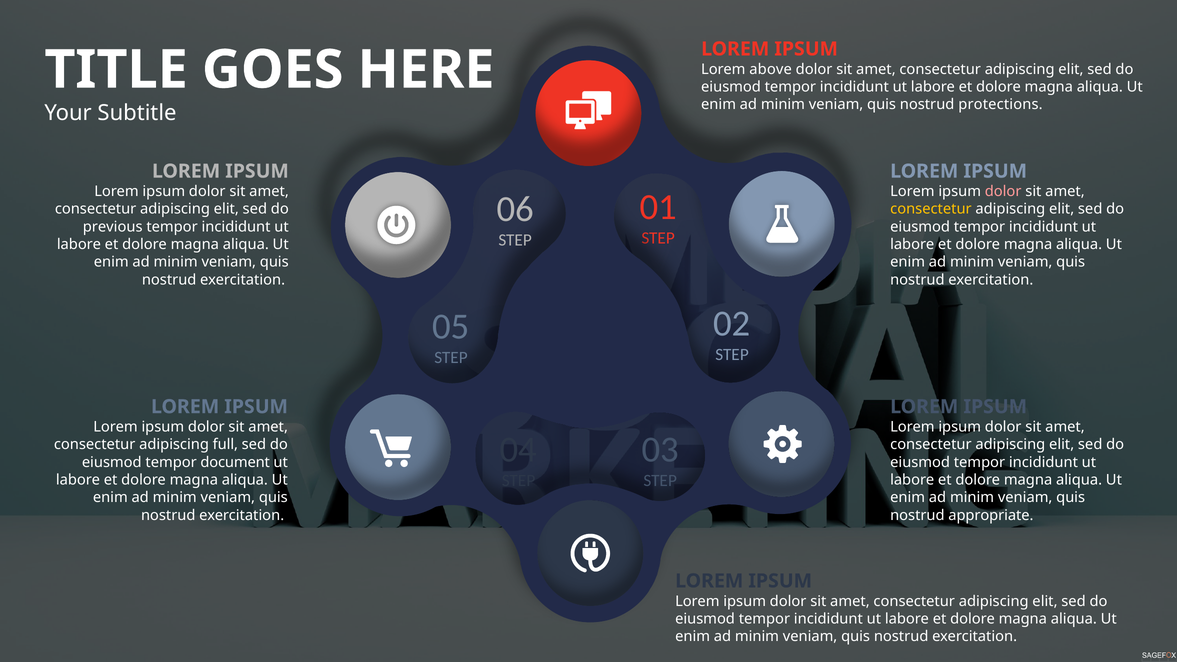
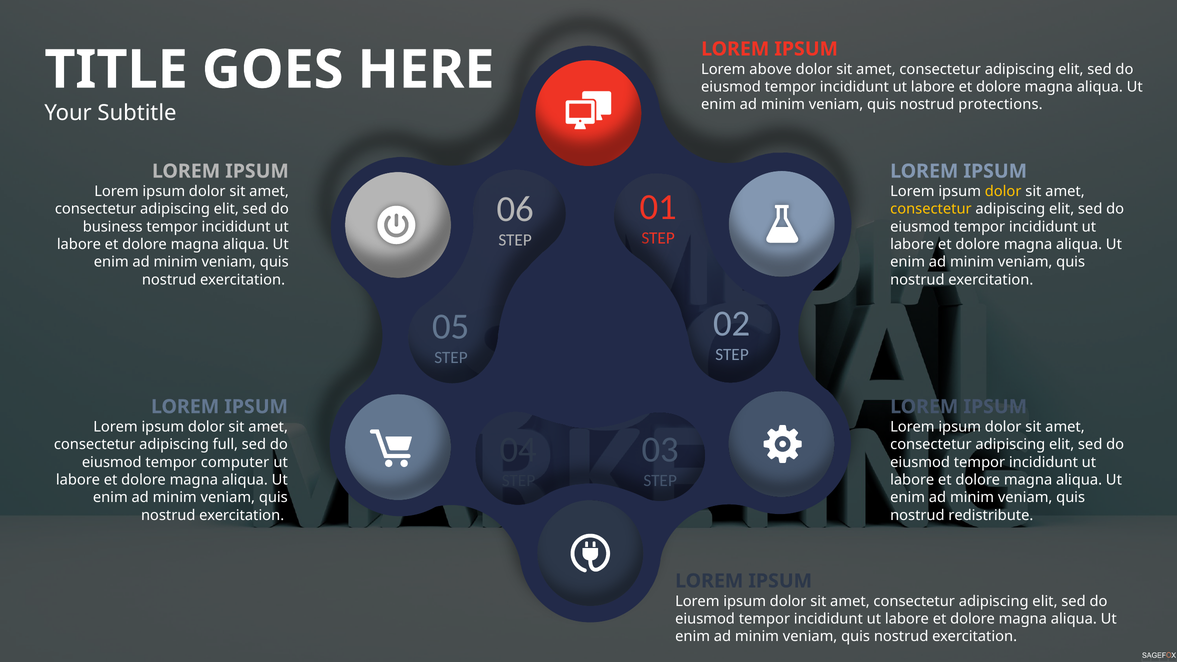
dolor at (1003, 191) colour: pink -> yellow
previous: previous -> business
document: document -> computer
appropriate: appropriate -> redistribute
